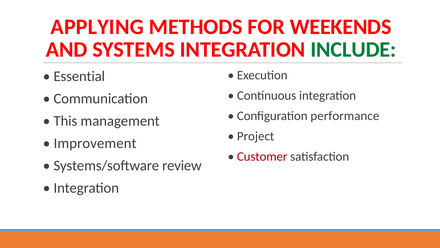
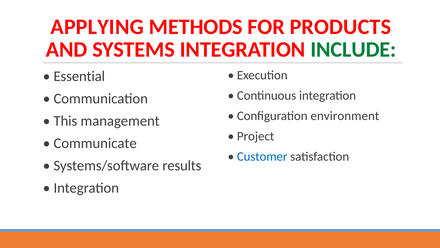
WEEKENDS: WEEKENDS -> PRODUCTS
performance: performance -> environment
Improvement: Improvement -> Communicate
Customer colour: red -> blue
review: review -> results
